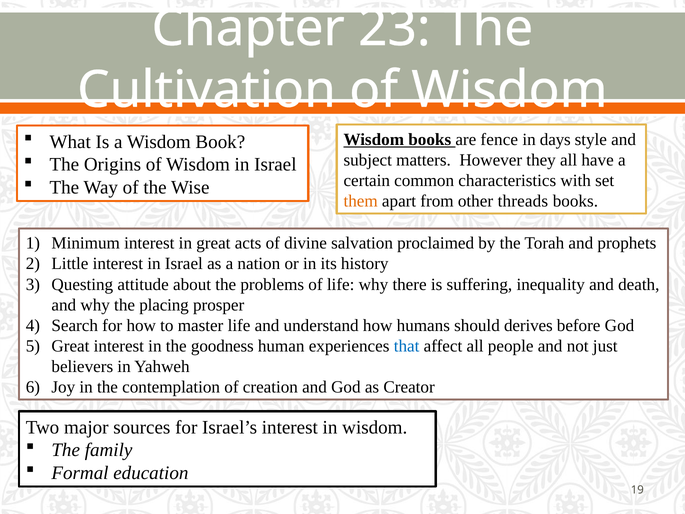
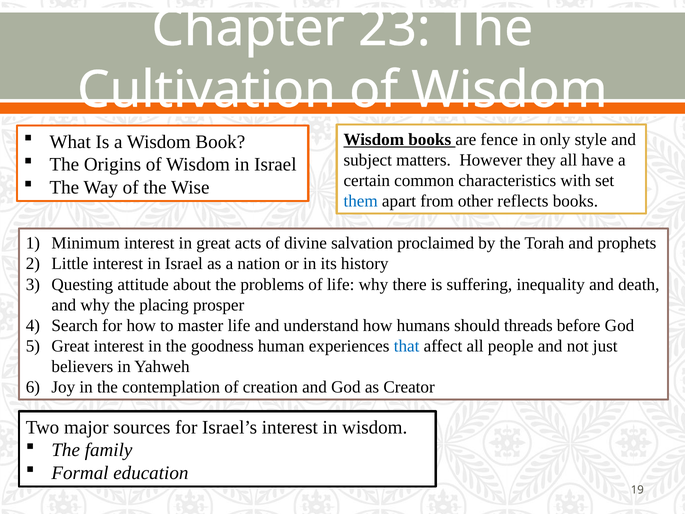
days: days -> only
them colour: orange -> blue
threads: threads -> reflects
derives: derives -> threads
